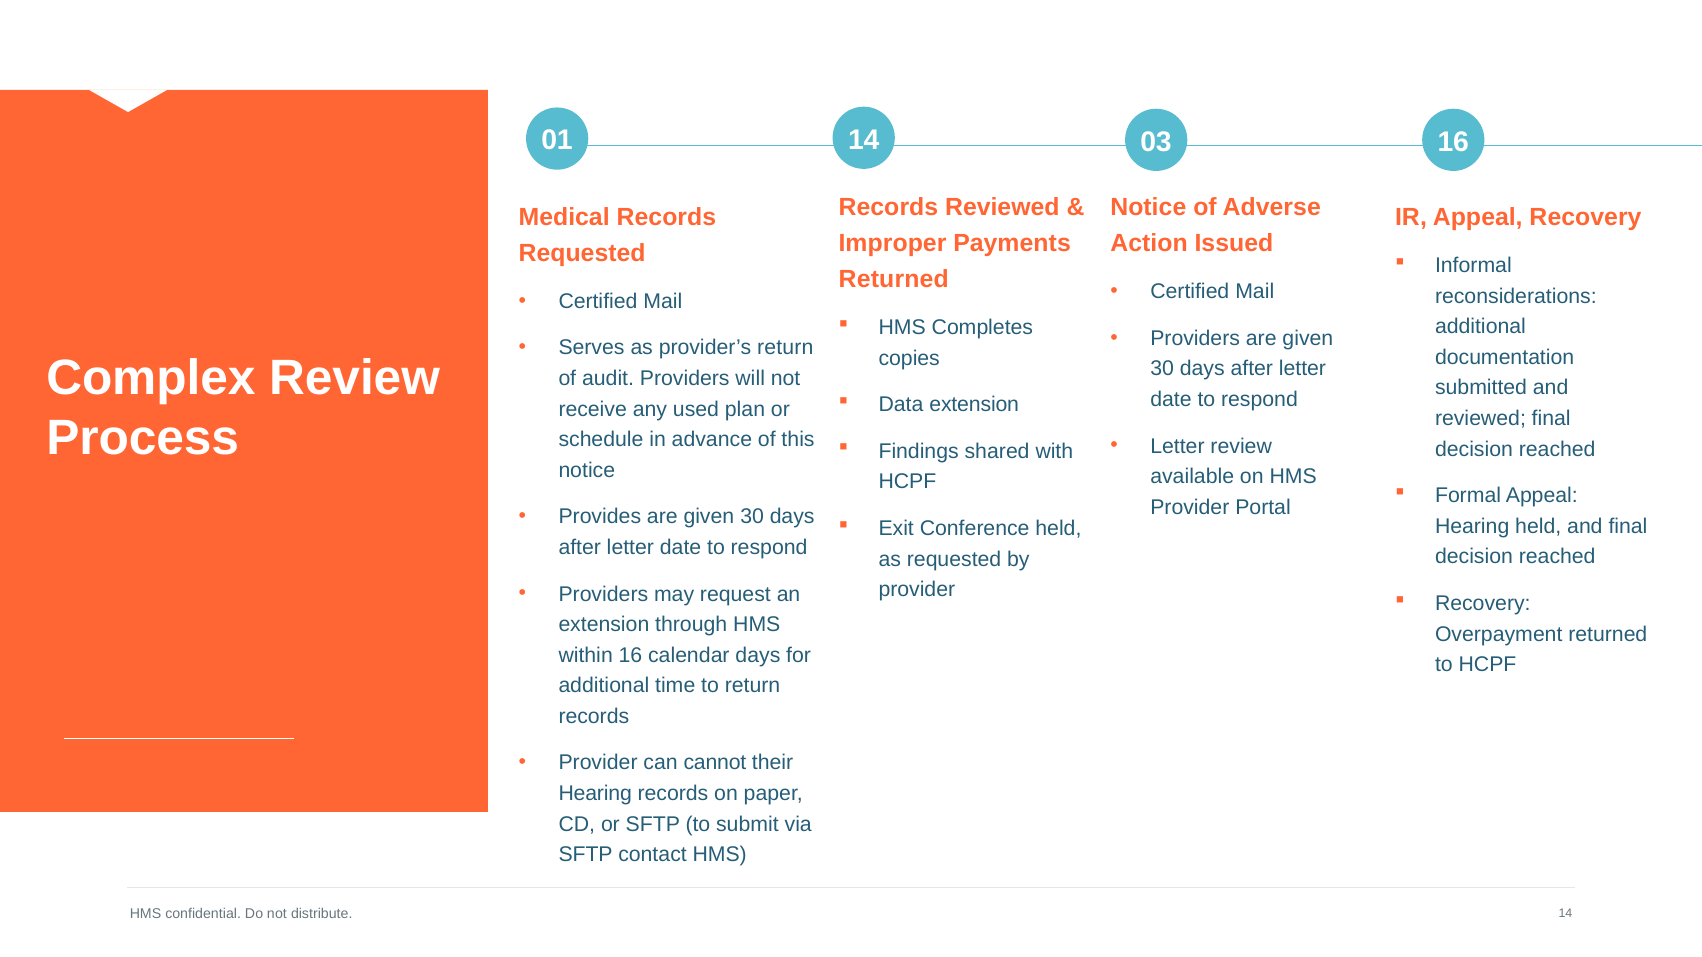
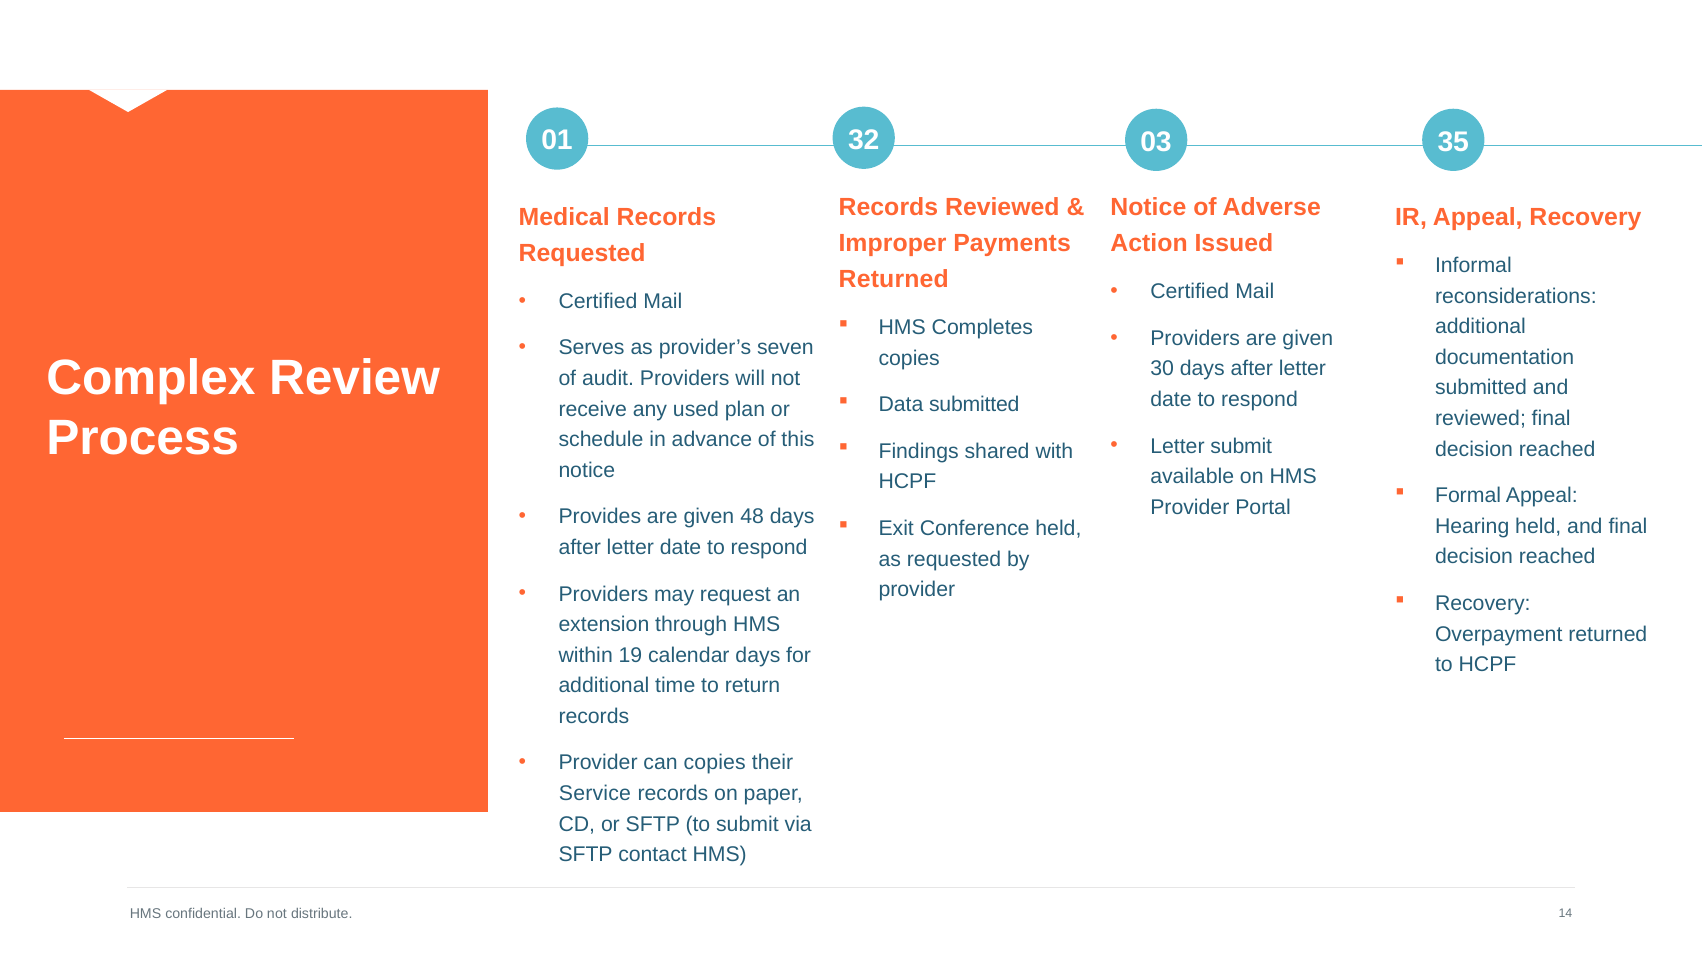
01 14: 14 -> 32
03 16: 16 -> 35
provider’s return: return -> seven
Data extension: extension -> submitted
Letter review: review -> submit
Provides are given 30: 30 -> 48
within 16: 16 -> 19
can cannot: cannot -> copies
Hearing at (595, 794): Hearing -> Service
